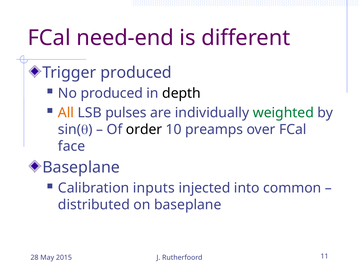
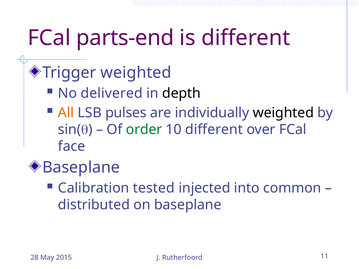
need-end: need-end -> parts-end
Trigger produced: produced -> weighted
No produced: produced -> delivered
weighted at (283, 113) colour: green -> black
order colour: black -> green
10 preamps: preamps -> different
inputs: inputs -> tested
